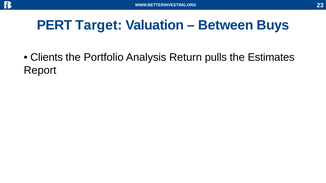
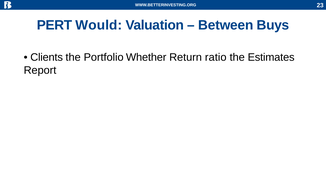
Target: Target -> Would
Analysis: Analysis -> Whether
pulls: pulls -> ratio
